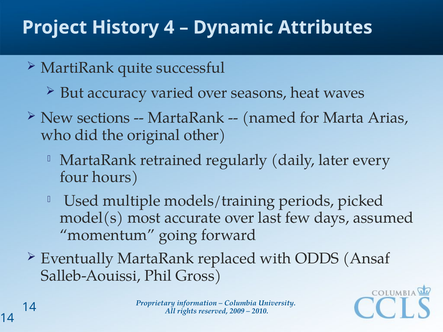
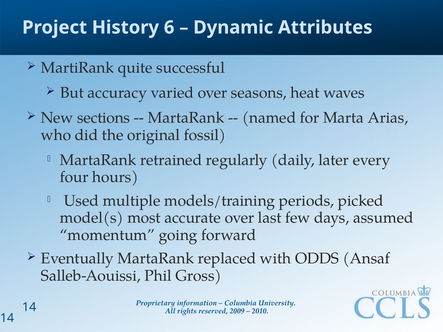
4: 4 -> 6
other: other -> fossil
